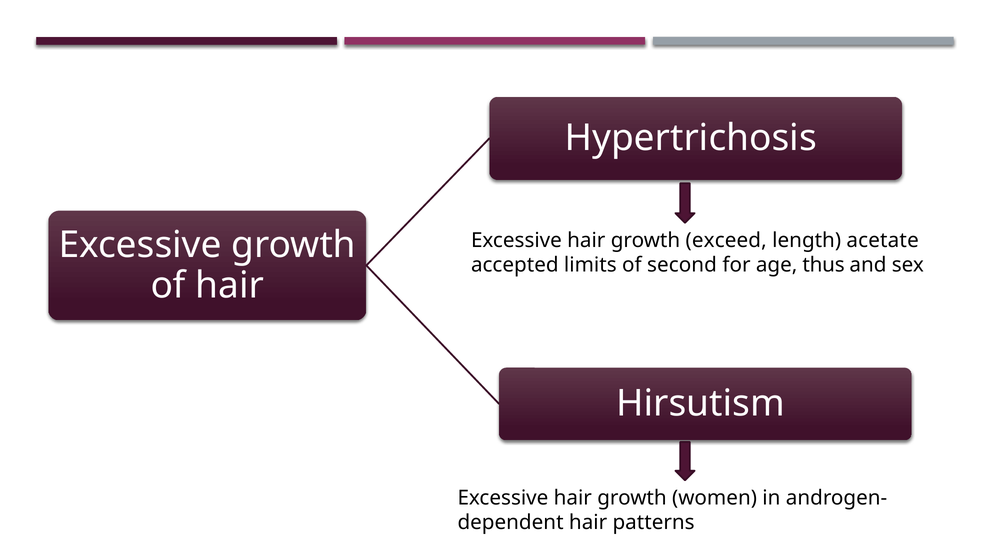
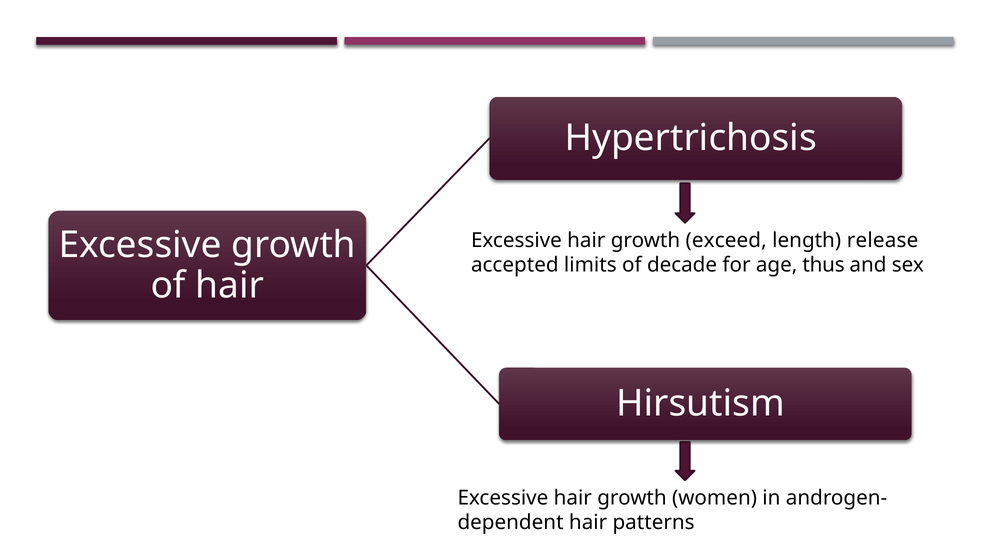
acetate: acetate -> release
second: second -> decade
